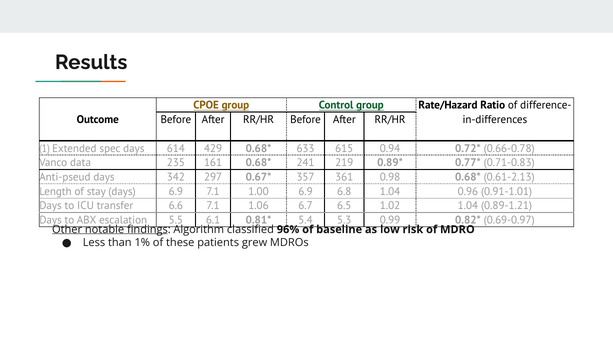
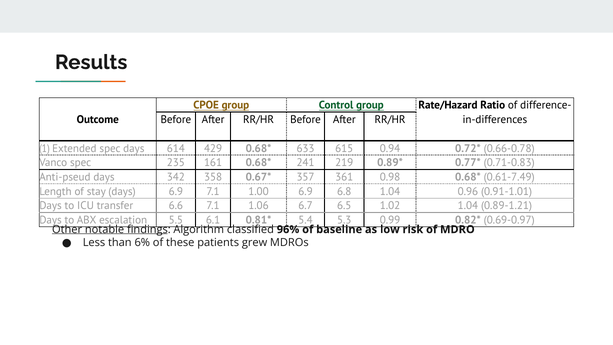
Vanco data: data -> spec
297: 297 -> 358
0.61-2.13: 0.61-2.13 -> 0.61-7.49
1%: 1% -> 6%
